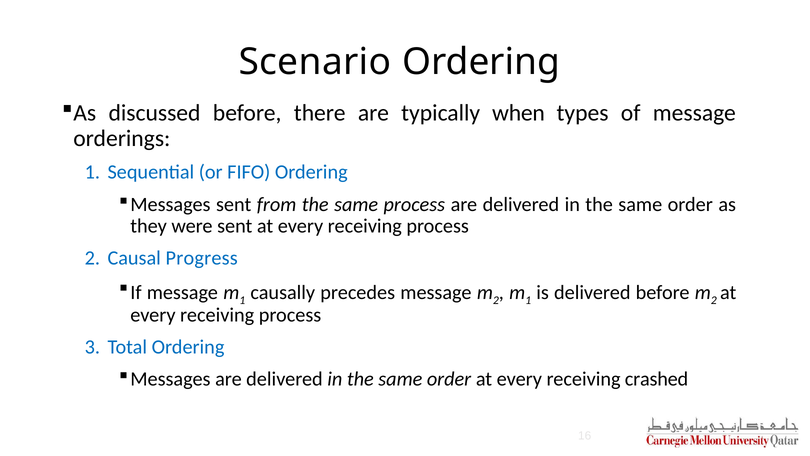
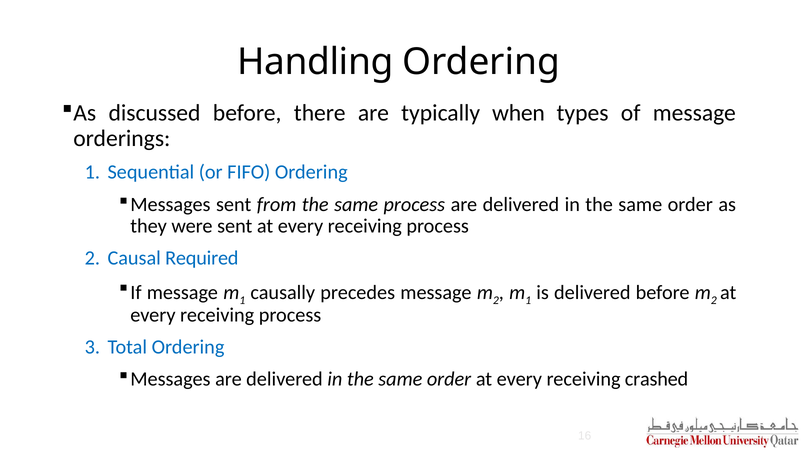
Scenario: Scenario -> Handling
Progress: Progress -> Required
